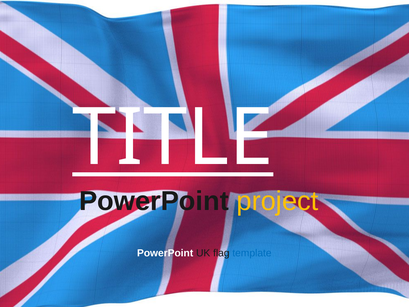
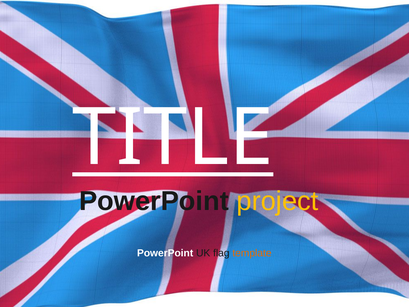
template colour: blue -> orange
